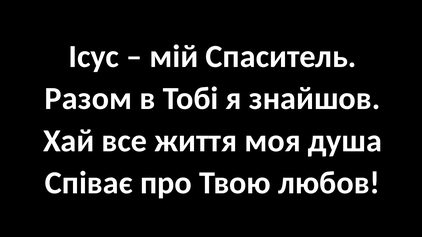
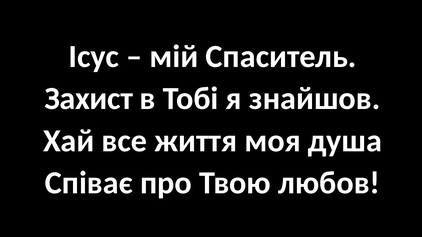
Разом: Разом -> Захист
